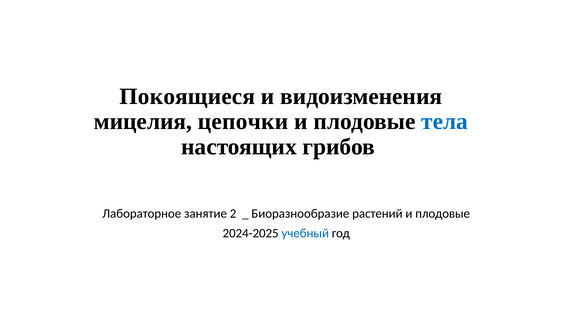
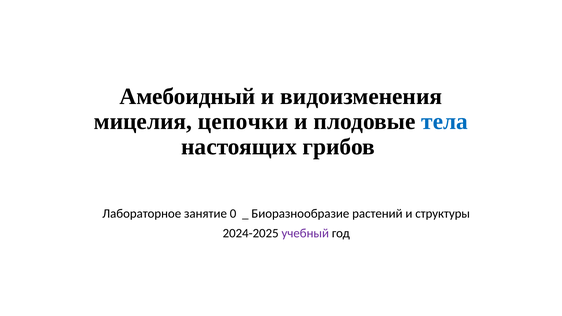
Покоящиеся: Покоящиеся -> Амебоидный
2: 2 -> 0
растений и плодовые: плодовые -> структуры
учебный colour: blue -> purple
